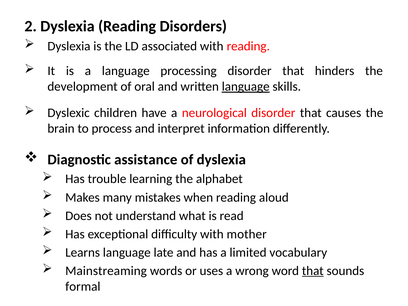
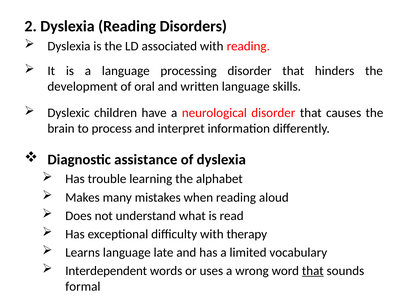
language at (246, 87) underline: present -> none
mother: mother -> therapy
Mainstreaming: Mainstreaming -> Interdependent
